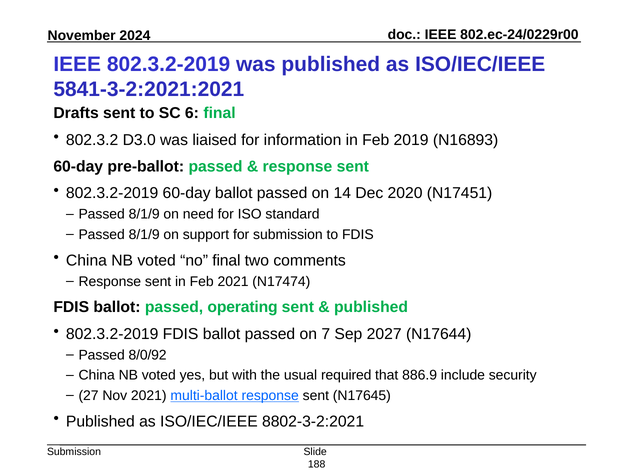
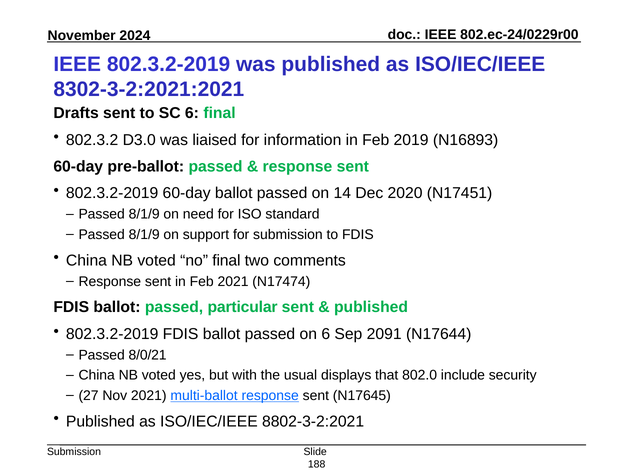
5841-3-2:2021:2021: 5841-3-2:2021:2021 -> 8302-3-2:2021:2021
operating: operating -> particular
on 7: 7 -> 6
2027: 2027 -> 2091
8/0/92: 8/0/92 -> 8/0/21
required: required -> displays
886.9: 886.9 -> 802.0
